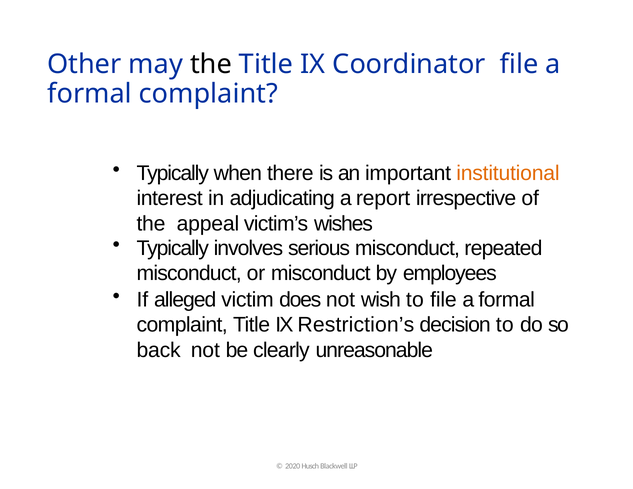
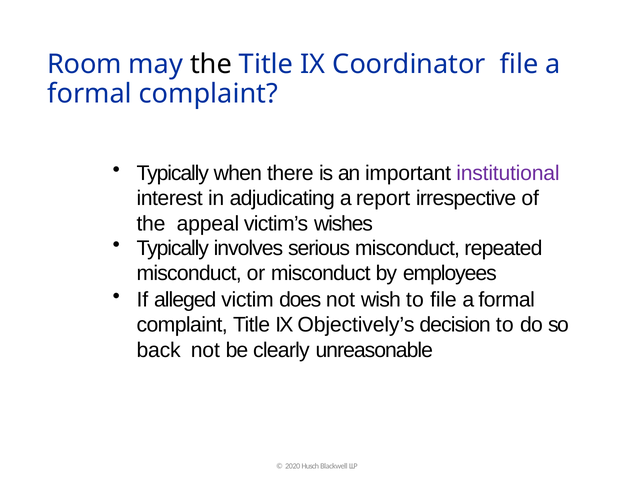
Other: Other -> Room
institutional colour: orange -> purple
Restriction’s: Restriction’s -> Objectively’s
